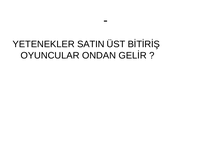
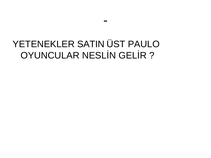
BİTİRİŞ: BİTİRİŞ -> PAULO
ONDAN: ONDAN -> NESLİN
